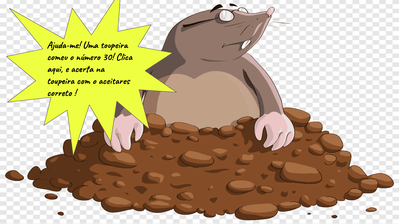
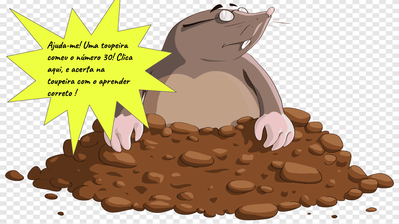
aceitares: aceitares -> aprender
